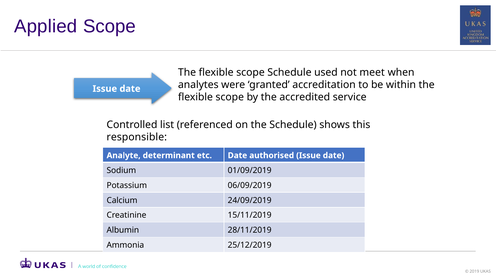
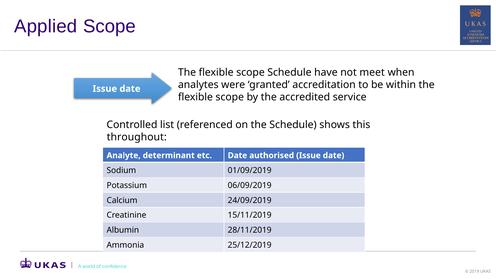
used: used -> have
responsible: responsible -> throughout
